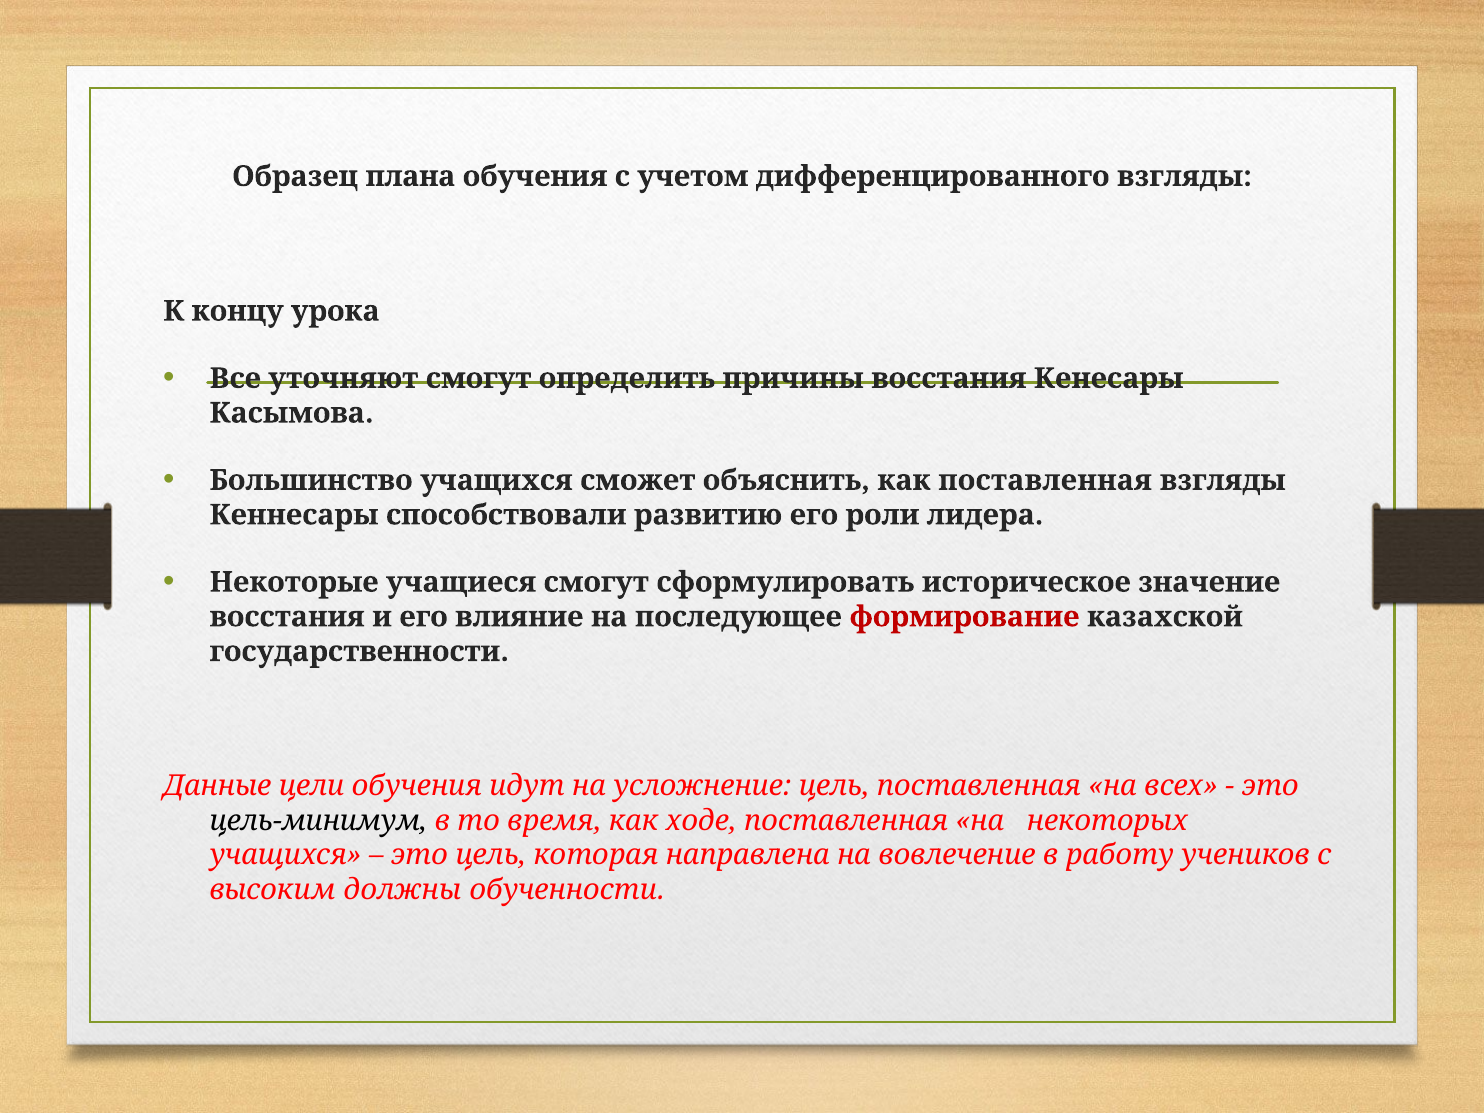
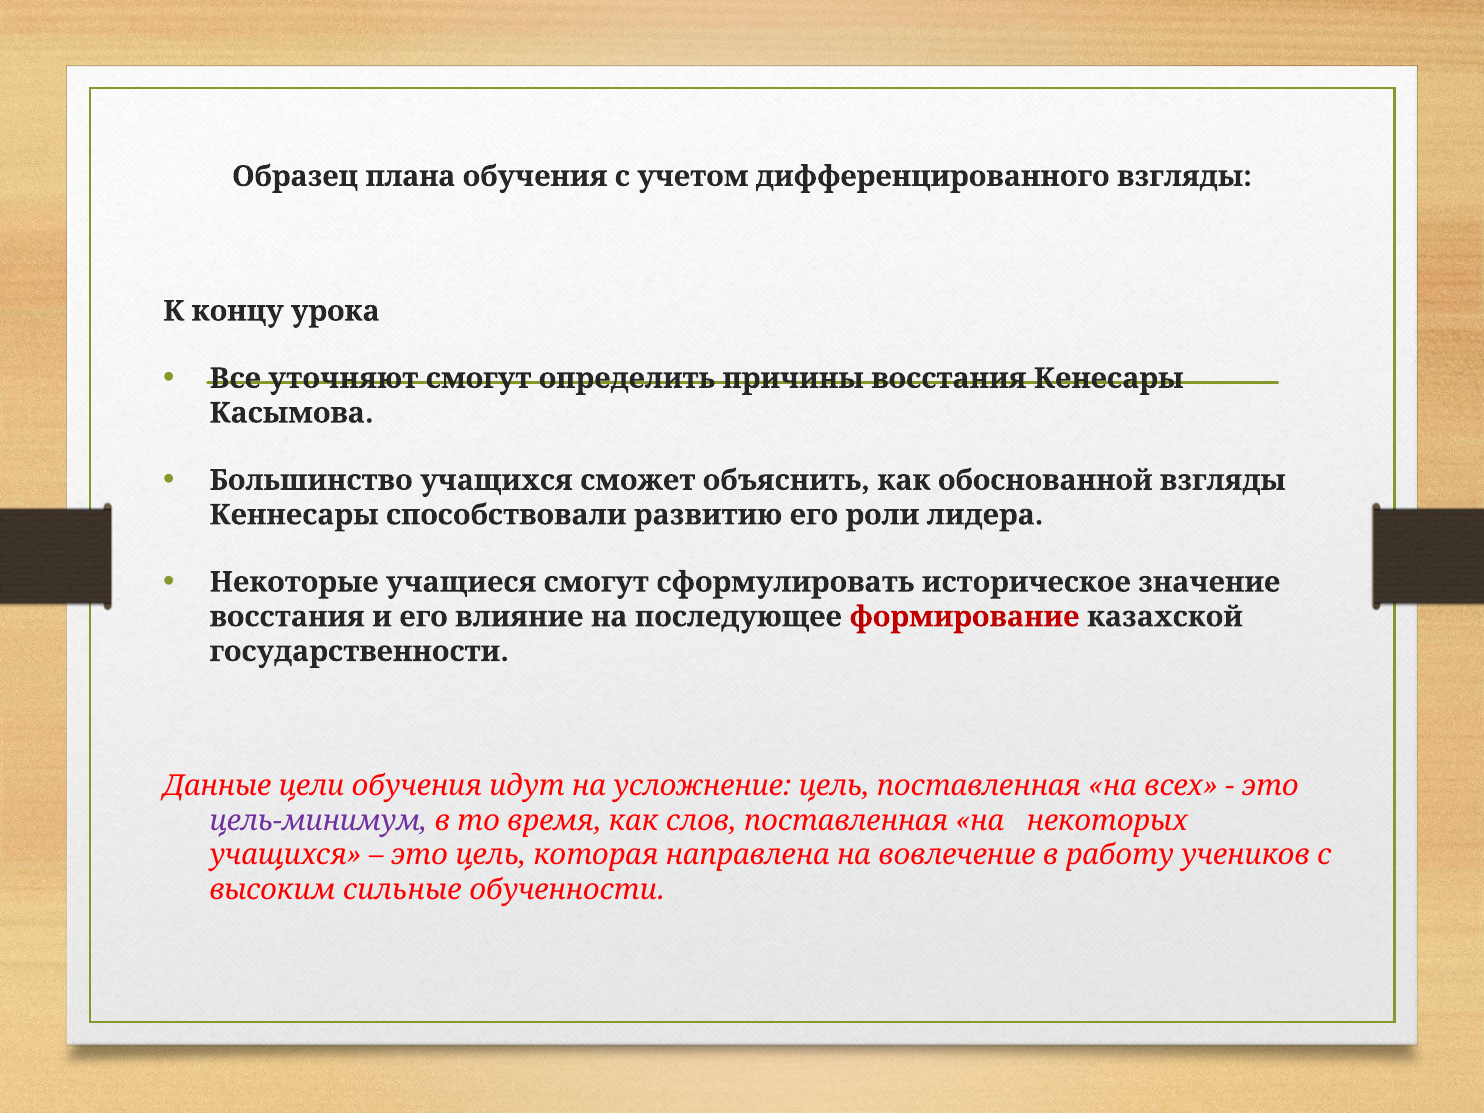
как поставленная: поставленная -> обоснованной
цель-минимум colour: black -> purple
ходе: ходе -> слов
должны: должны -> сильные
